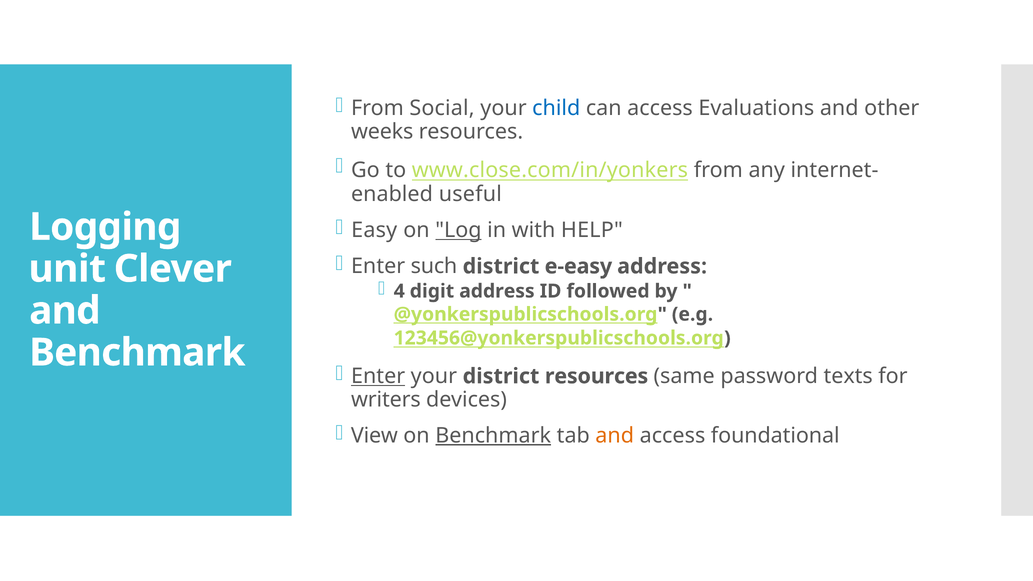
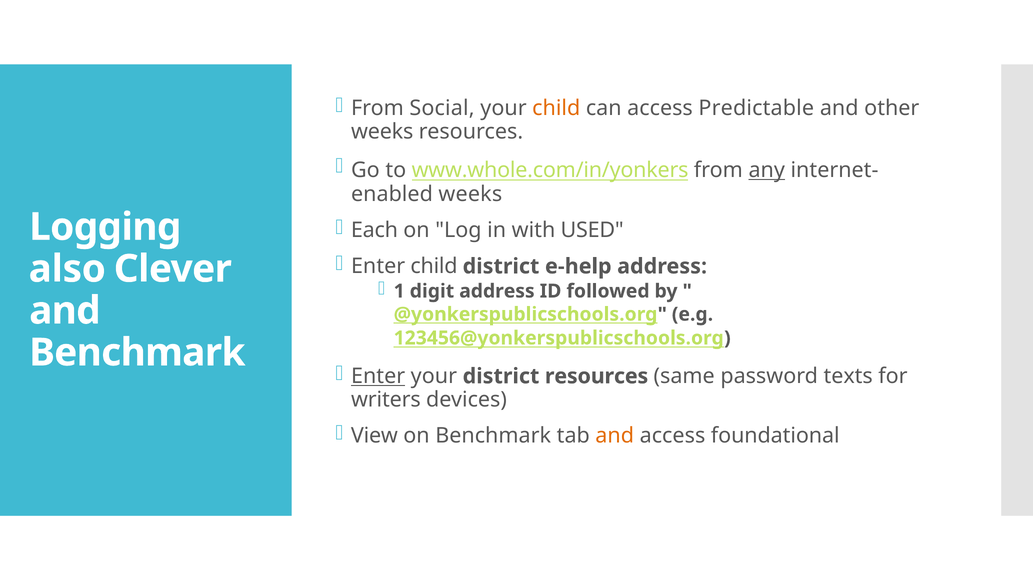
child at (556, 108) colour: blue -> orange
Evaluations: Evaluations -> Predictable
www.close.com/in/yonkers: www.close.com/in/yonkers -> www.whole.com/in/yonkers
any underline: none -> present
useful at (470, 194): useful -> weeks
Easy: Easy -> Each
Log underline: present -> none
HELP: HELP -> USED
Enter such: such -> child
e-easy: e-easy -> e-help
unit: unit -> also
4: 4 -> 1
Benchmark at (493, 436) underline: present -> none
